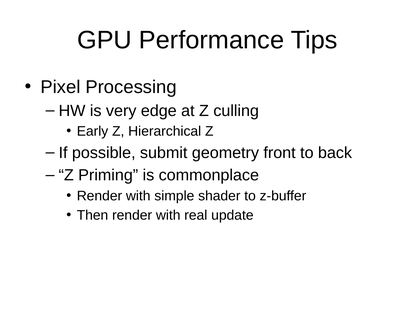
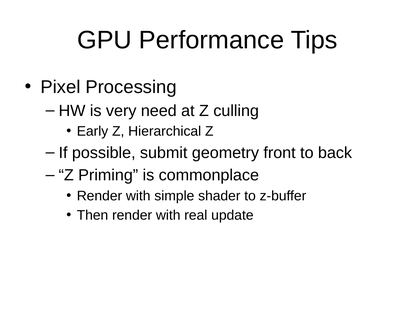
edge: edge -> need
